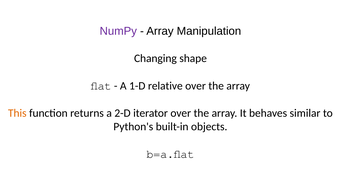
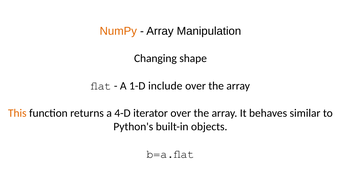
NumPy colour: purple -> orange
relative: relative -> include
2-D: 2-D -> 4-D
